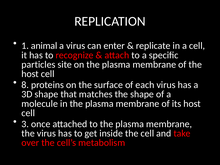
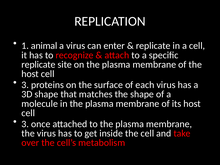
particles at (38, 65): particles -> replicate
8 at (25, 85): 8 -> 3
